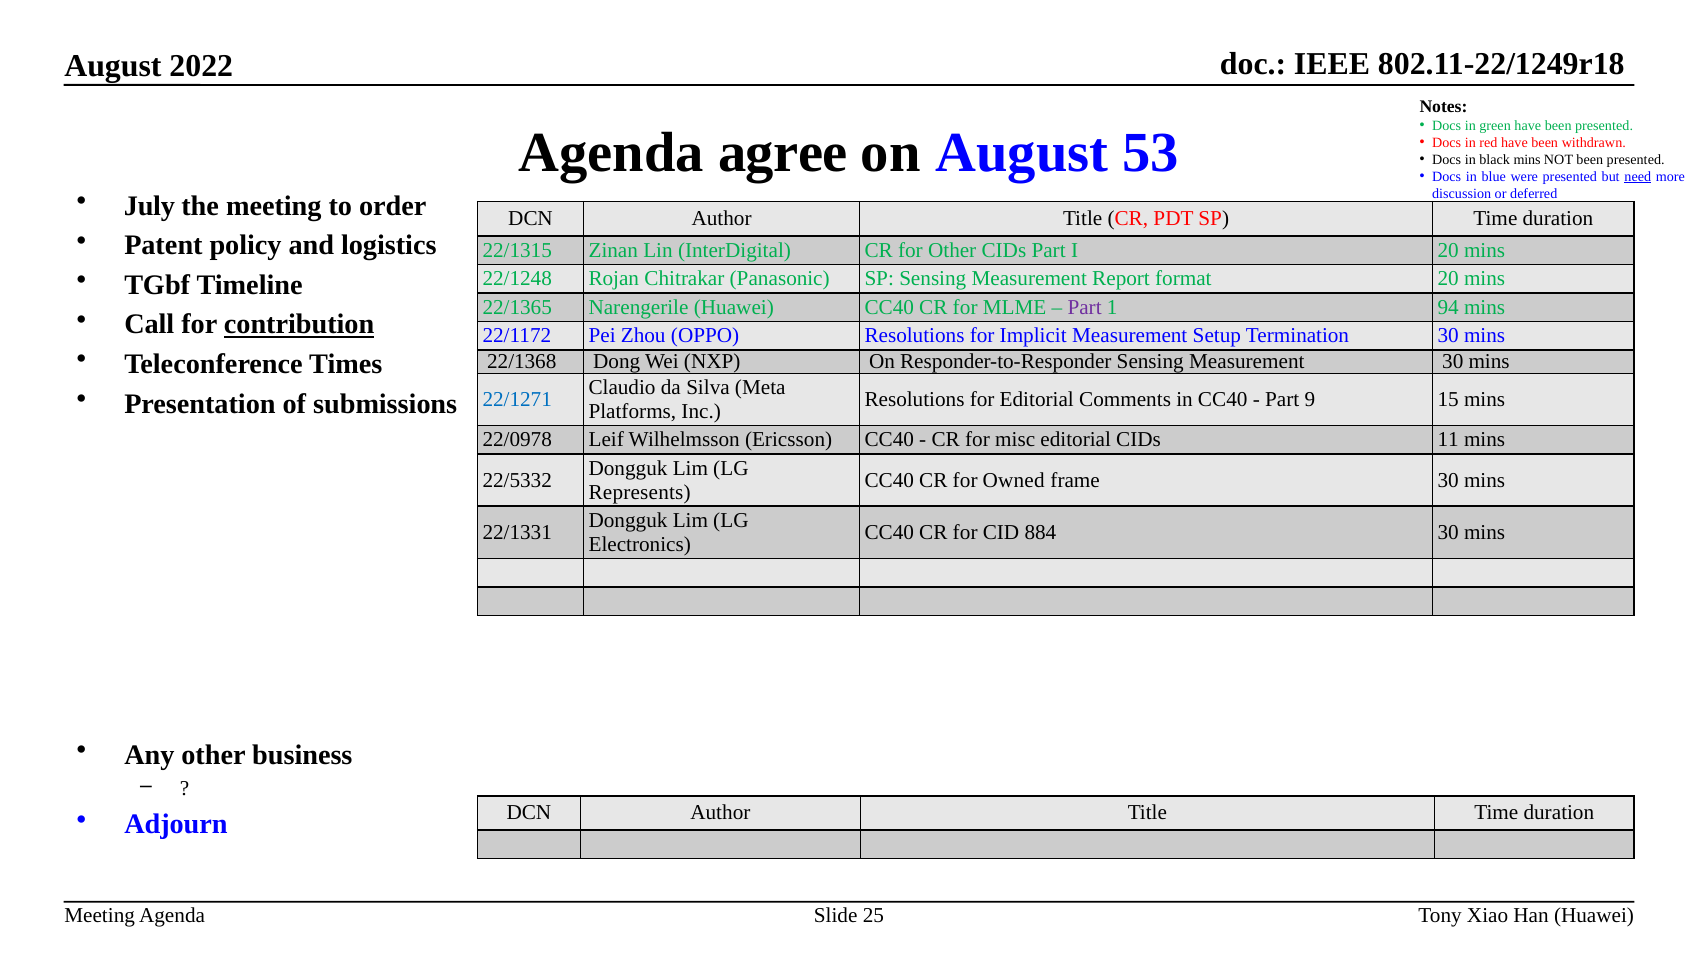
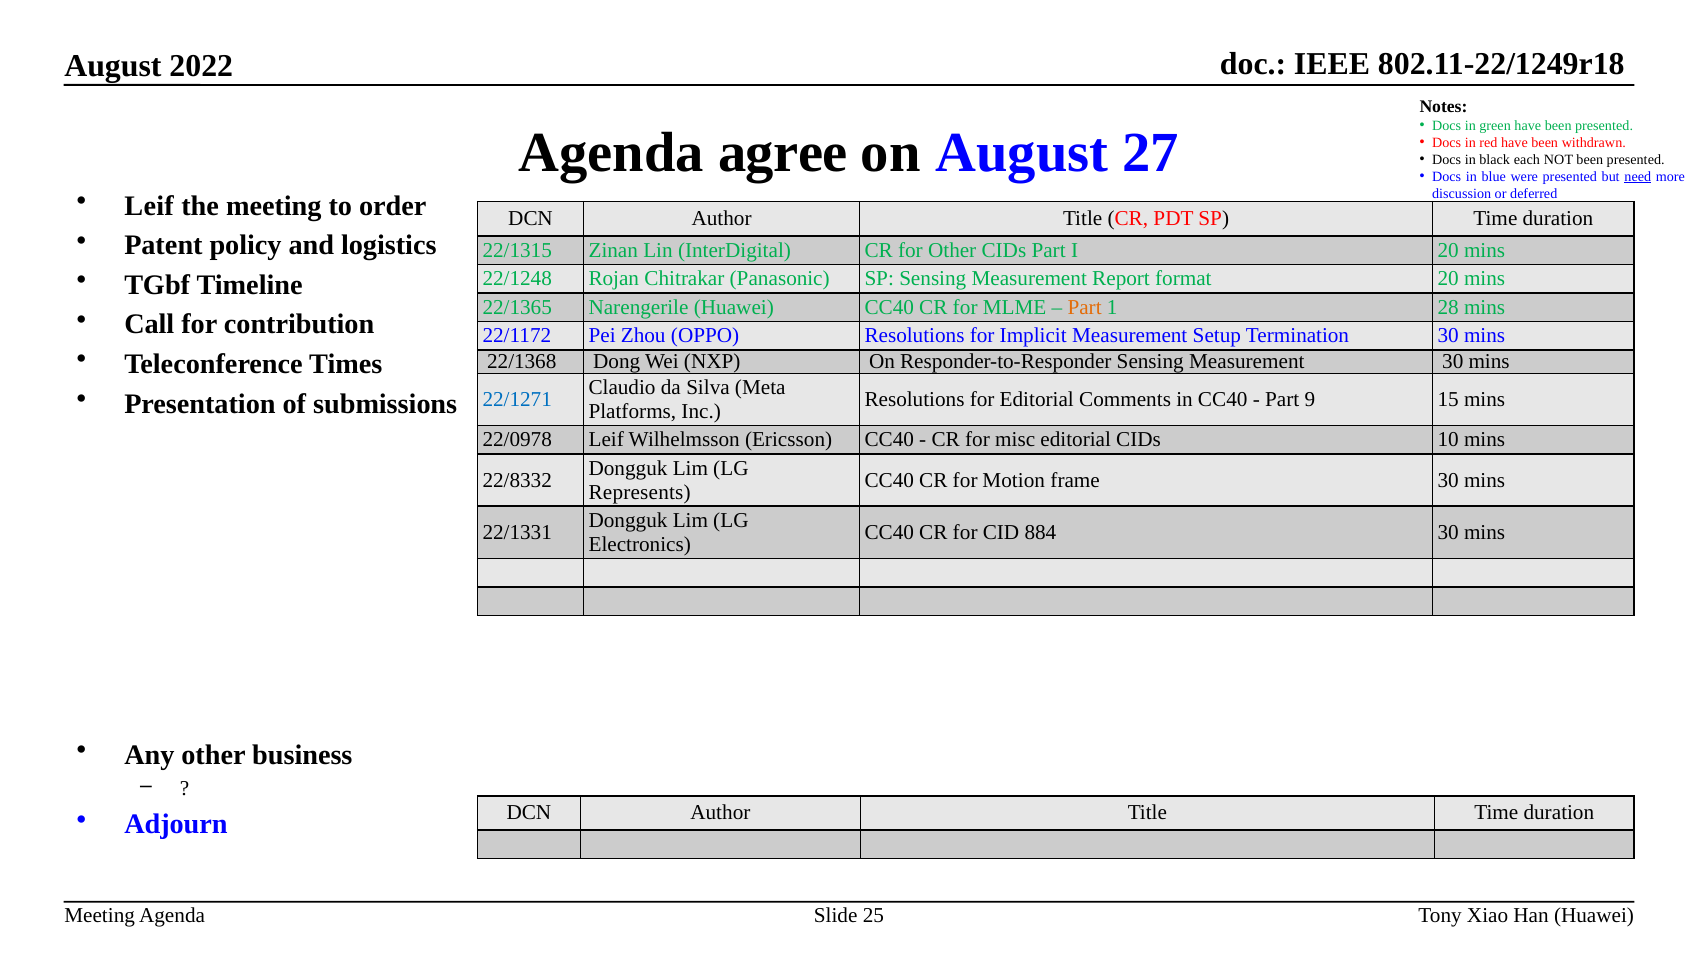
53: 53 -> 27
black mins: mins -> each
July at (149, 206): July -> Leif
Part at (1085, 307) colour: purple -> orange
94: 94 -> 28
contribution underline: present -> none
11: 11 -> 10
22/5332: 22/5332 -> 22/8332
Owned: Owned -> Motion
